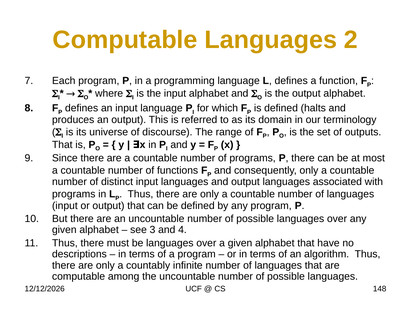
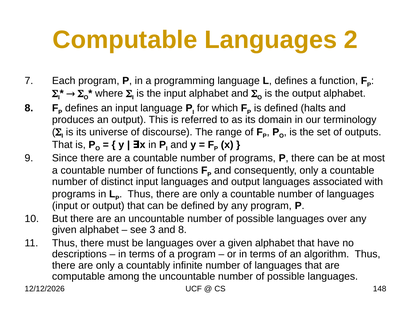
and 4: 4 -> 8
